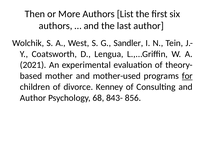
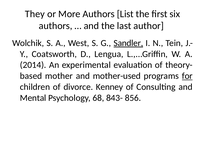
Then: Then -> They
Sandler underline: none -> present
2021: 2021 -> 2014
Author at (33, 98): Author -> Mental
